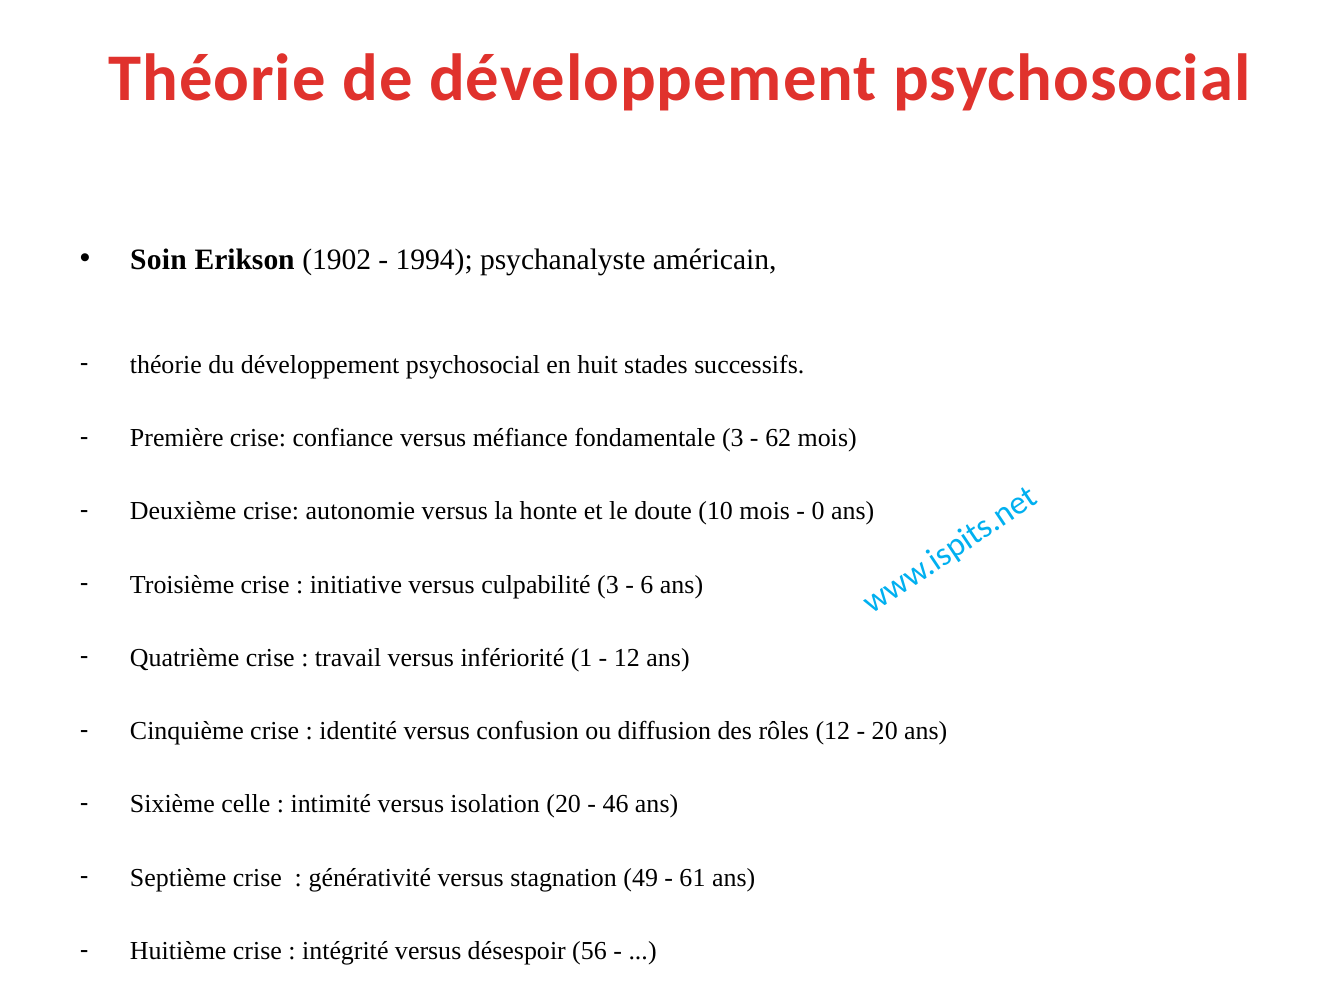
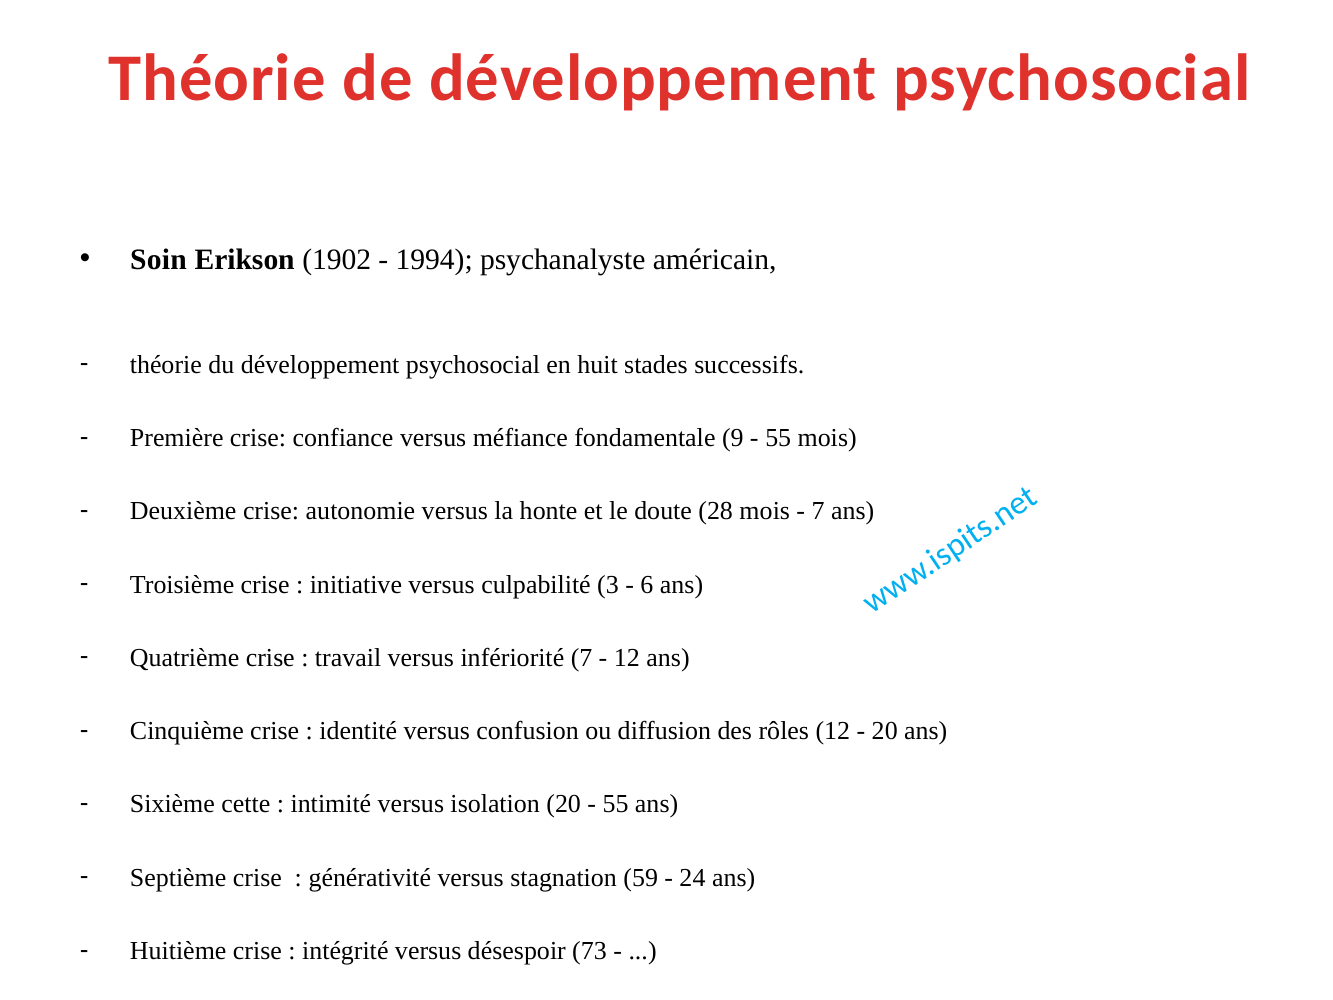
fondamentale 3: 3 -> 9
62 at (778, 438): 62 -> 55
10: 10 -> 28
0 at (818, 511): 0 -> 7
infériorité 1: 1 -> 7
celle: celle -> cette
46 at (616, 804): 46 -> 55
49: 49 -> 59
61: 61 -> 24
56: 56 -> 73
